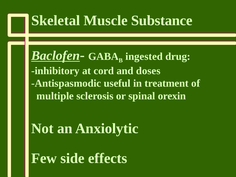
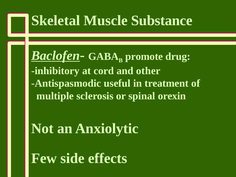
ingested: ingested -> promote
doses: doses -> other
